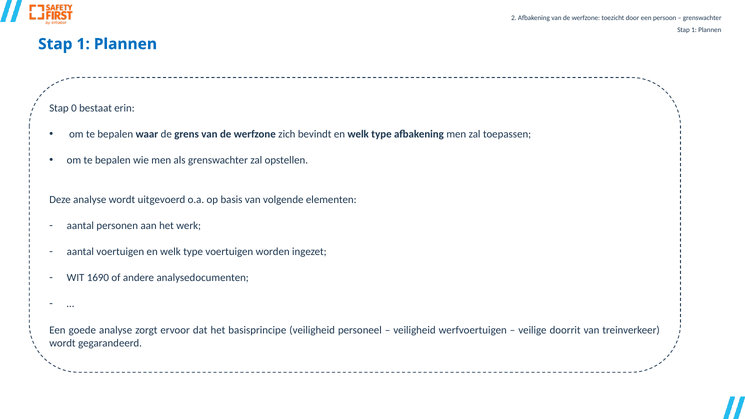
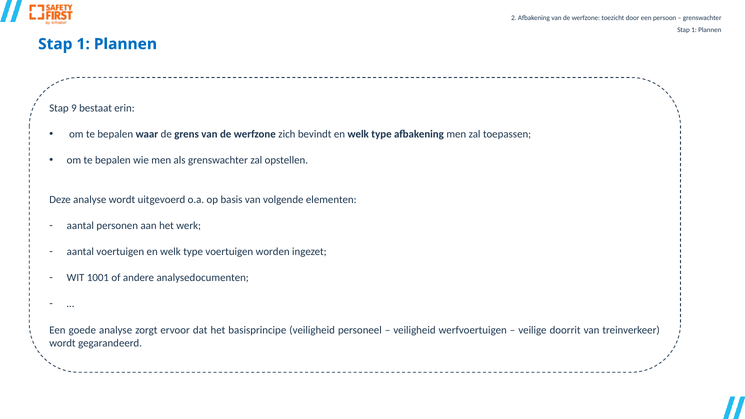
0: 0 -> 9
1690: 1690 -> 1001
